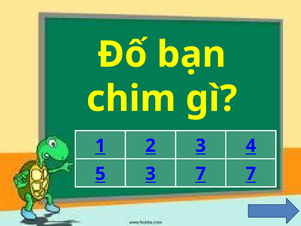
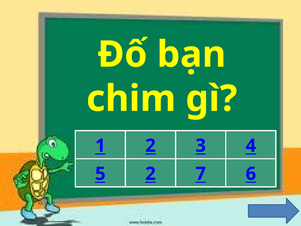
5 3: 3 -> 2
7 7: 7 -> 6
